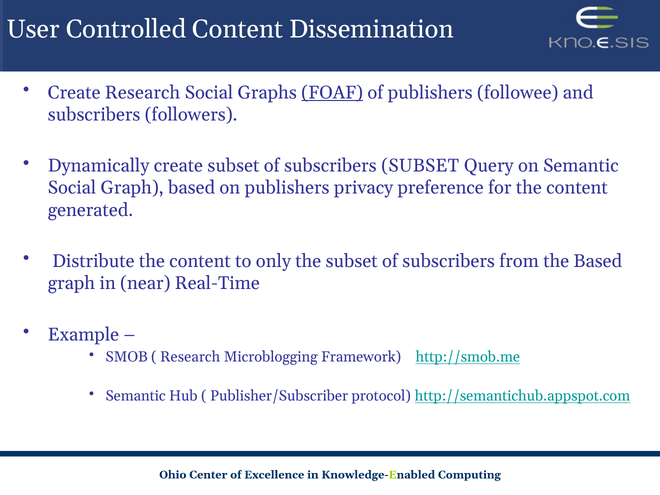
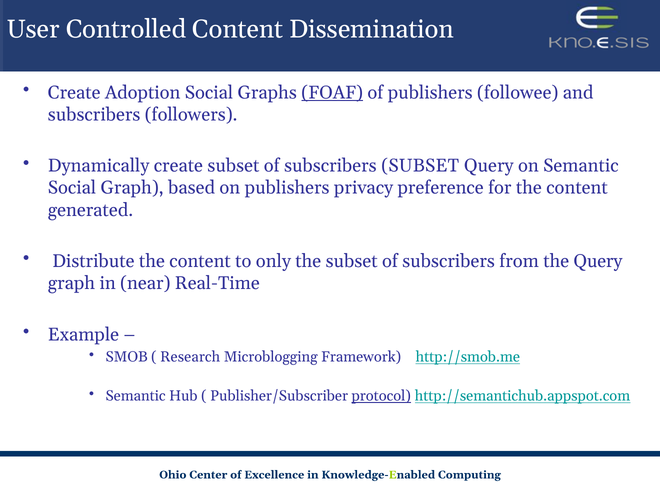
Create Research: Research -> Adoption
the Based: Based -> Query
protocol underline: none -> present
